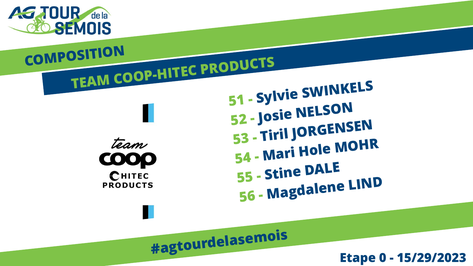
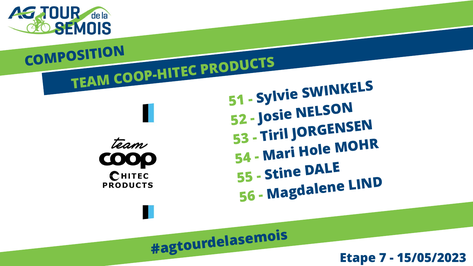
0: 0 -> 7
15/29/2023: 15/29/2023 -> 15/05/2023
